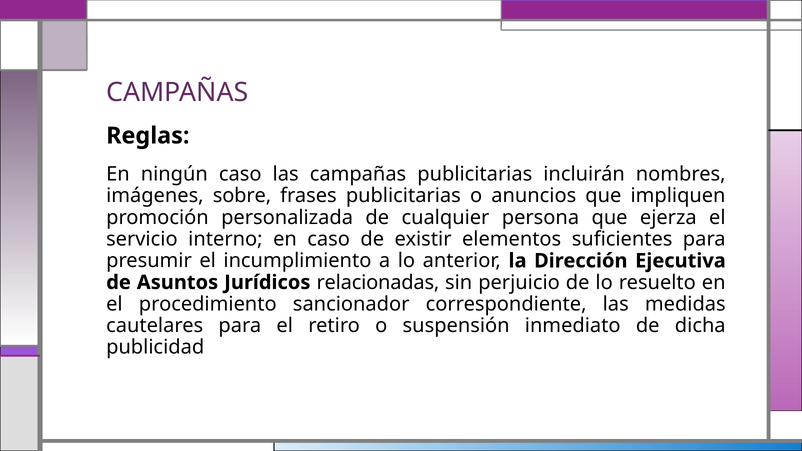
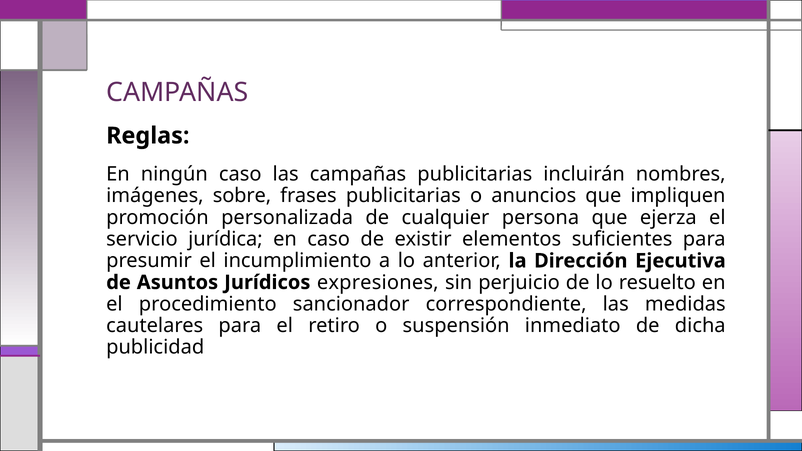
interno: interno -> jurídica
relacionadas: relacionadas -> expresiones
